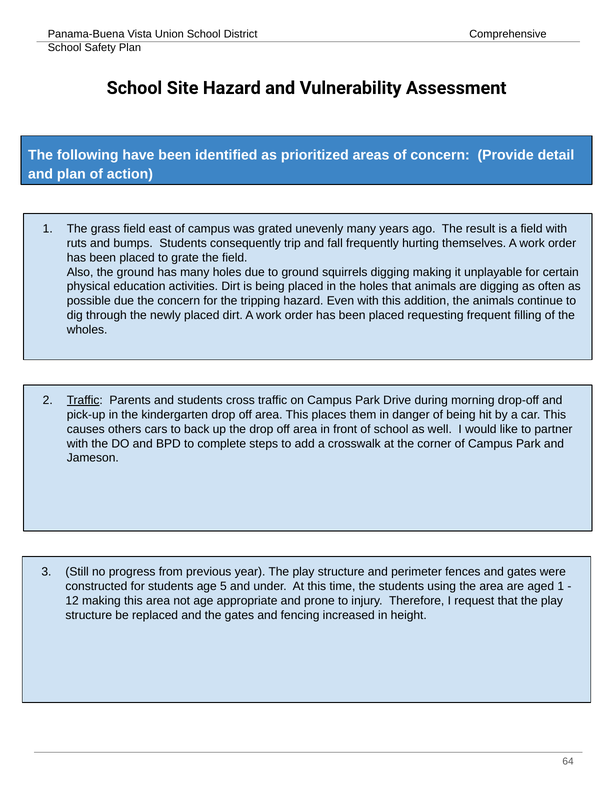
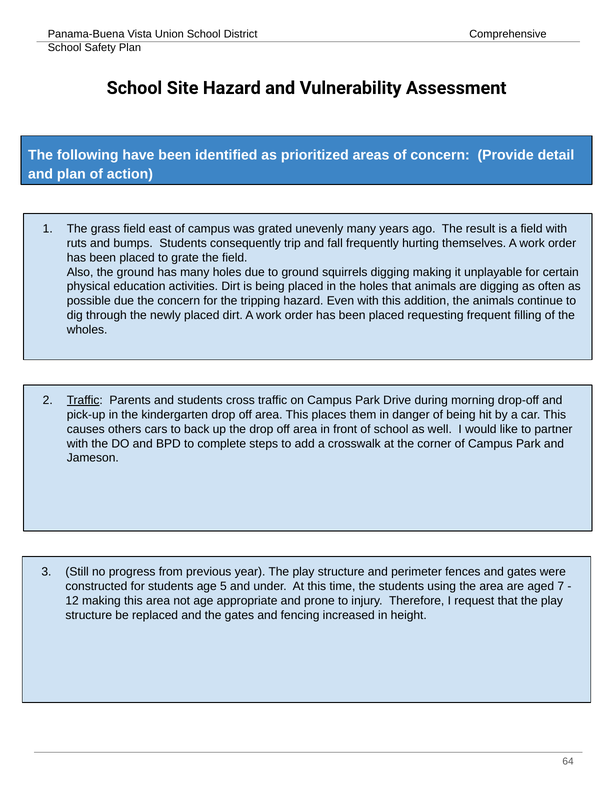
aged 1: 1 -> 7
